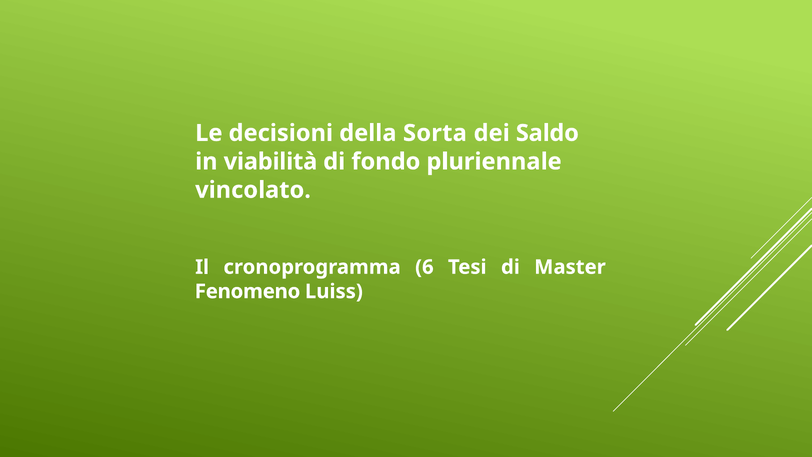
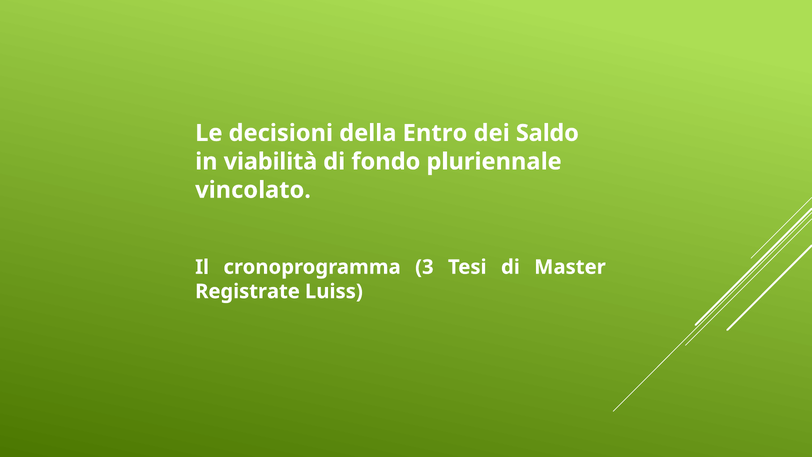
Sorta: Sorta -> Entro
6: 6 -> 3
Fenomeno: Fenomeno -> Registrate
